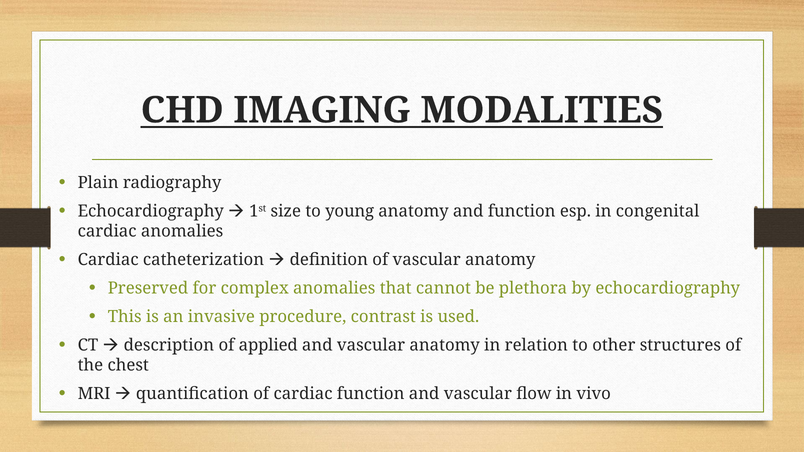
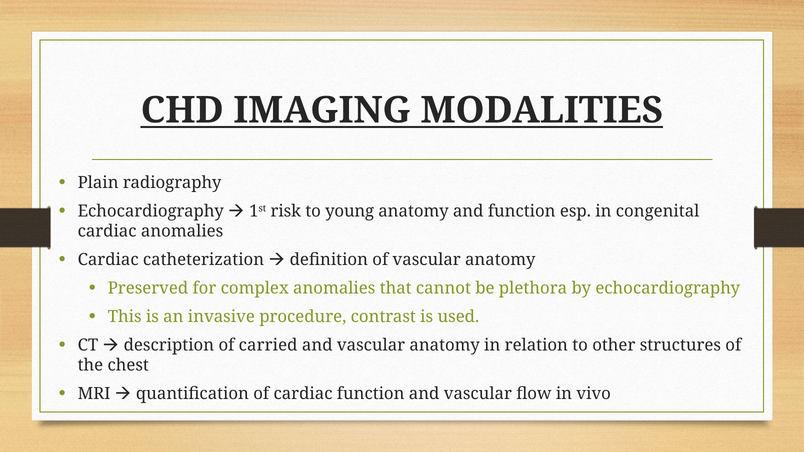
size: size -> risk
applied: applied -> carried
